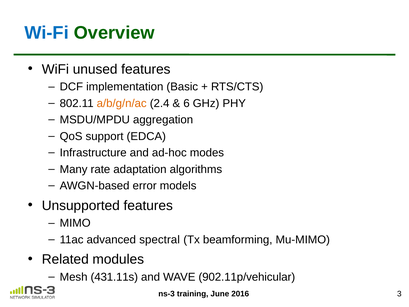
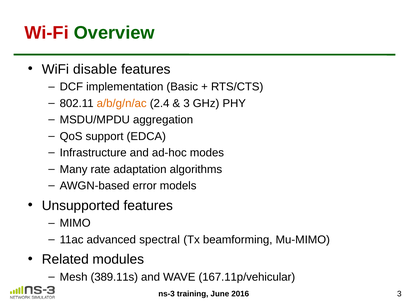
Wi-Fi colour: blue -> red
unused: unused -> disable
6 at (187, 103): 6 -> 3
431.11s: 431.11s -> 389.11s
902.11p/vehicular: 902.11p/vehicular -> 167.11p/vehicular
